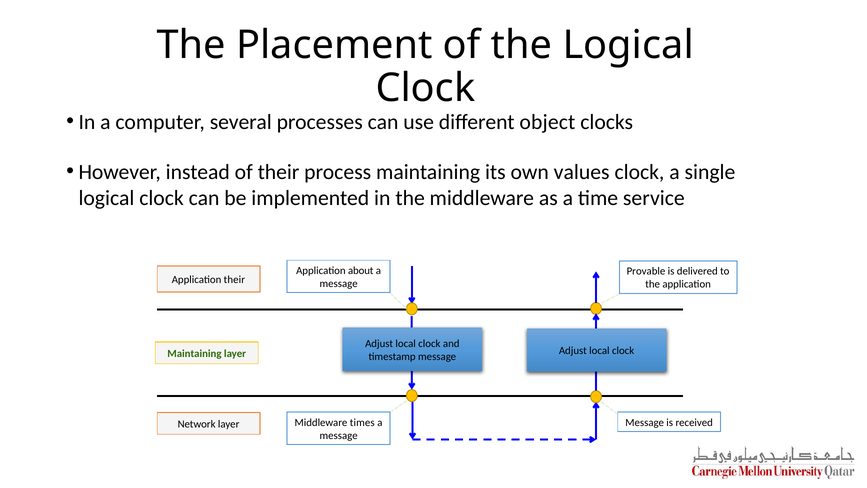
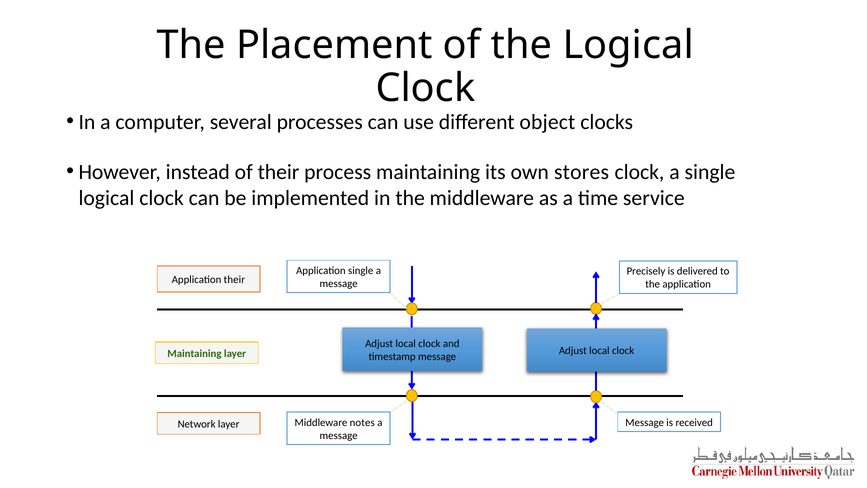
values: values -> stores
Application about: about -> single
Provable: Provable -> Precisely
times: times -> notes
